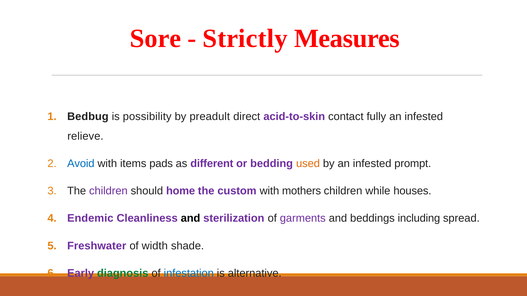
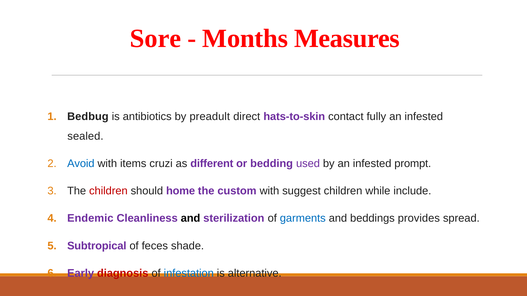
Strictly: Strictly -> Months
possibility: possibility -> antibiotics
acid-to-skin: acid-to-skin -> hats-to-skin
relieve: relieve -> sealed
pads: pads -> cruzi
used colour: orange -> purple
children at (108, 191) colour: purple -> red
mothers: mothers -> suggest
houses: houses -> include
garments colour: purple -> blue
including: including -> provides
Freshwater: Freshwater -> Subtropical
width: width -> feces
diagnosis colour: green -> red
